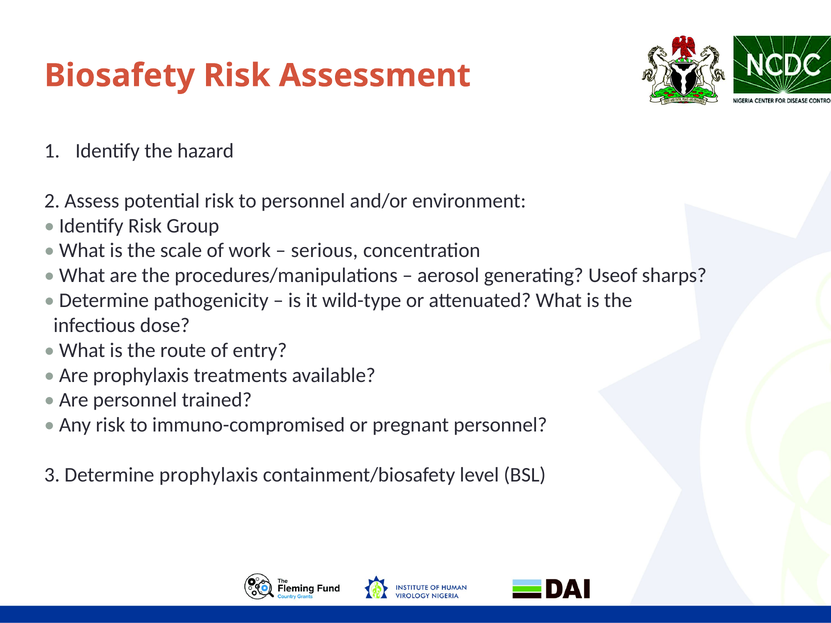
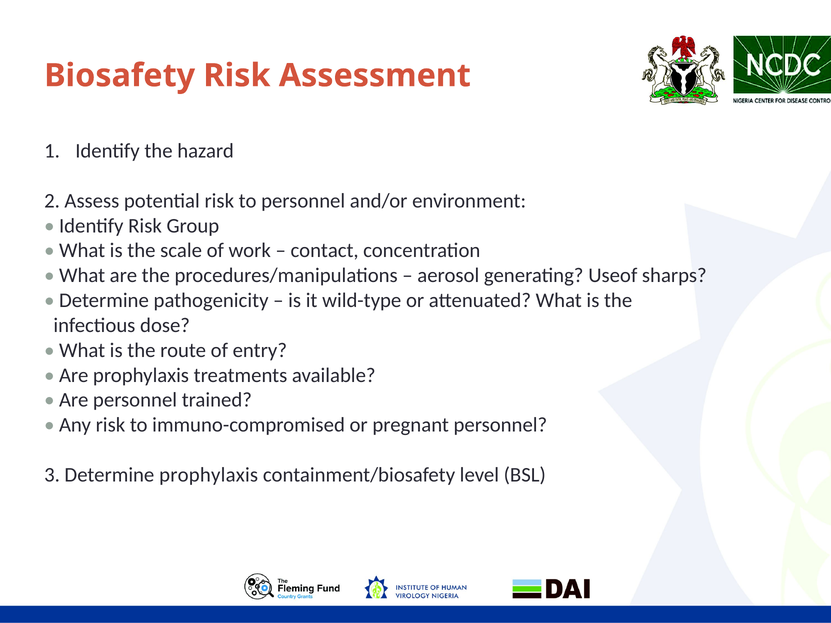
serious: serious -> contact
